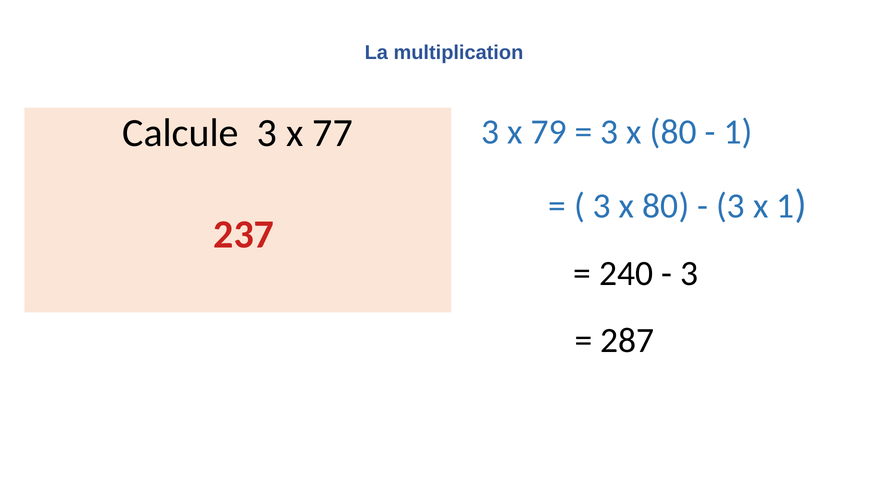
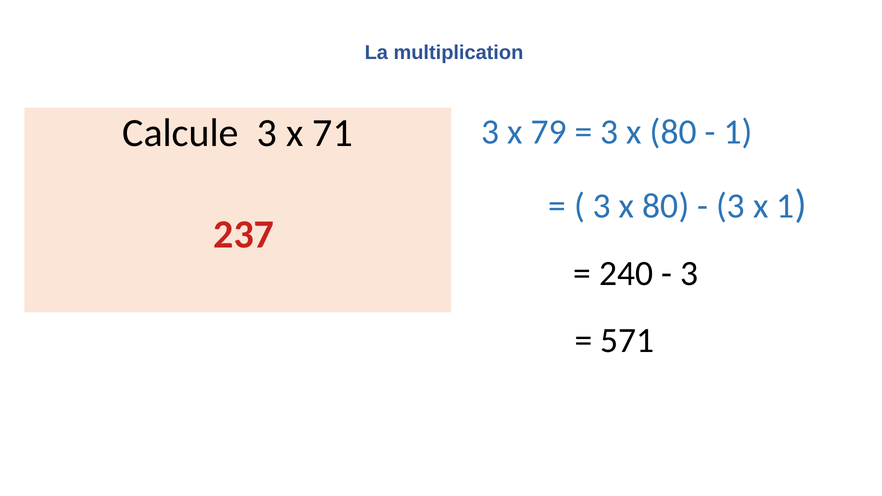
77: 77 -> 71
287: 287 -> 571
